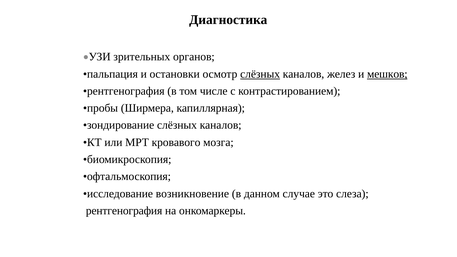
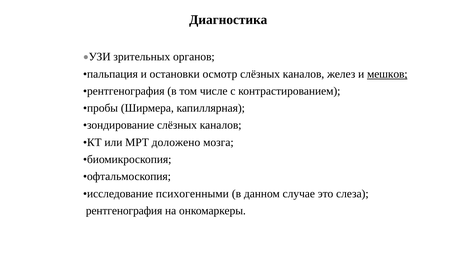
слёзных at (260, 74) underline: present -> none
кровавого: кровавого -> доложено
возникновение: возникновение -> психогенными
